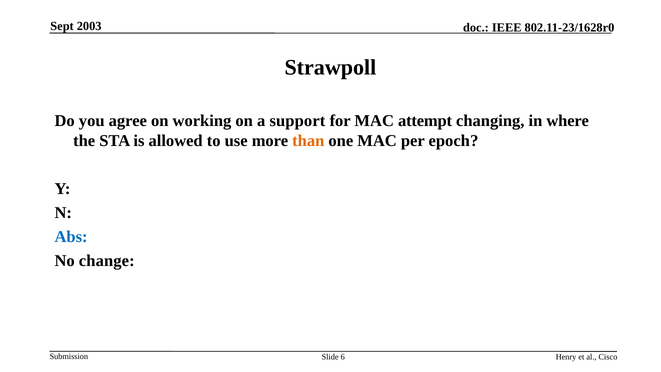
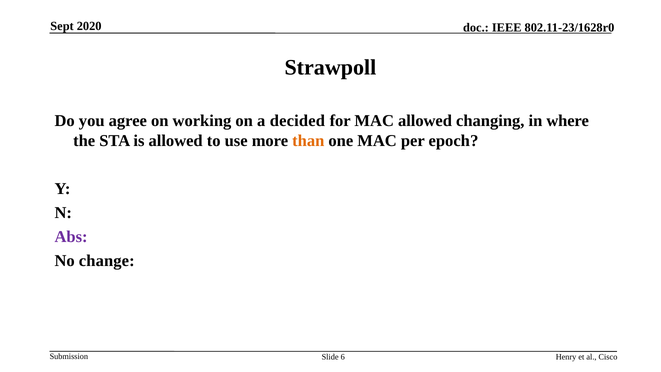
2003: 2003 -> 2020
support: support -> decided
MAC attempt: attempt -> allowed
Abs colour: blue -> purple
